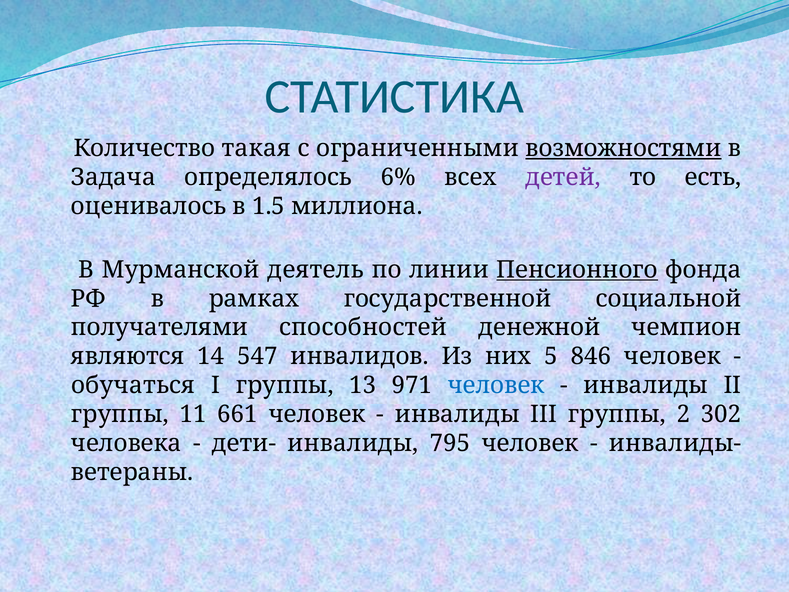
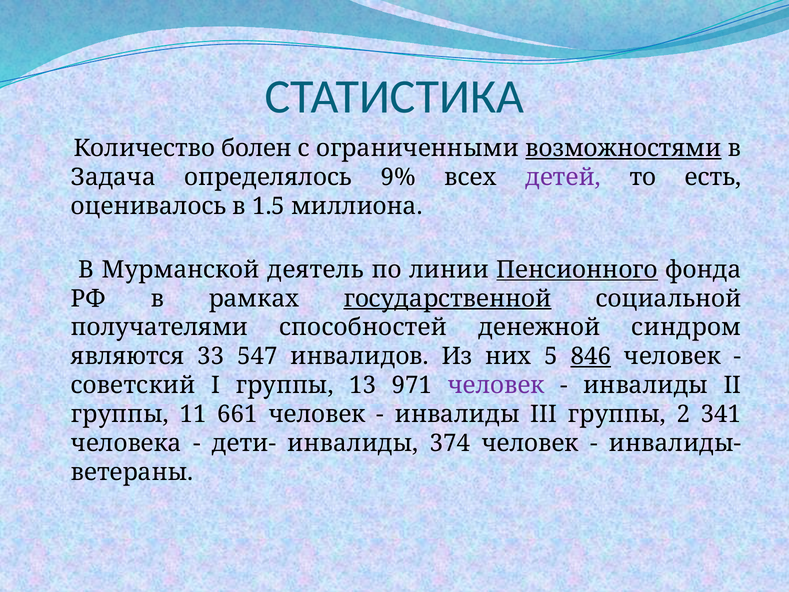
такая: такая -> болен
6%: 6% -> 9%
государственной underline: none -> present
чемпион: чемпион -> синдром
14: 14 -> 33
846 underline: none -> present
обучаться: обучаться -> советский
человек at (496, 385) colour: blue -> purple
302: 302 -> 341
795: 795 -> 374
